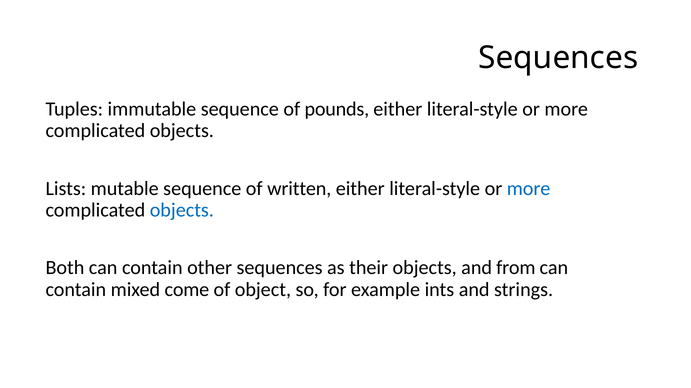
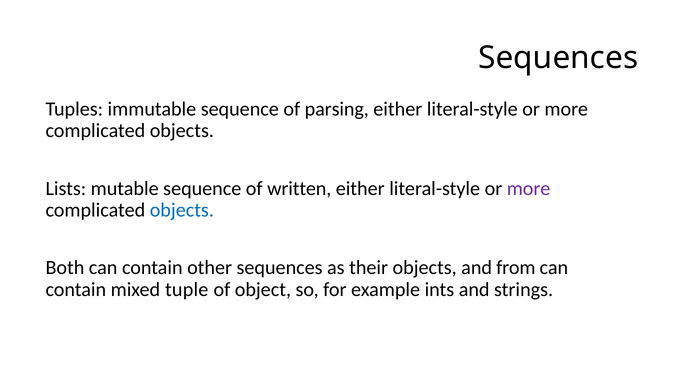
pounds: pounds -> parsing
more at (529, 189) colour: blue -> purple
come: come -> tuple
